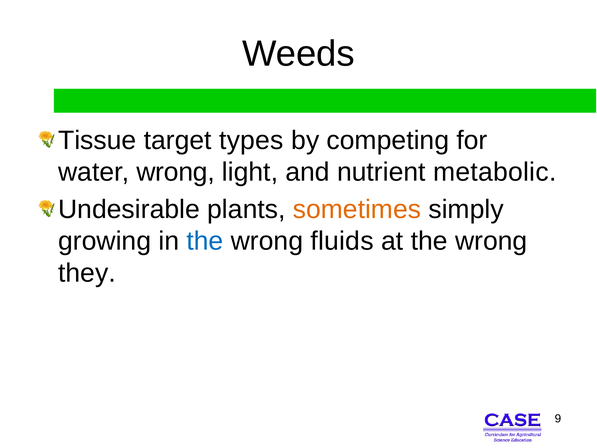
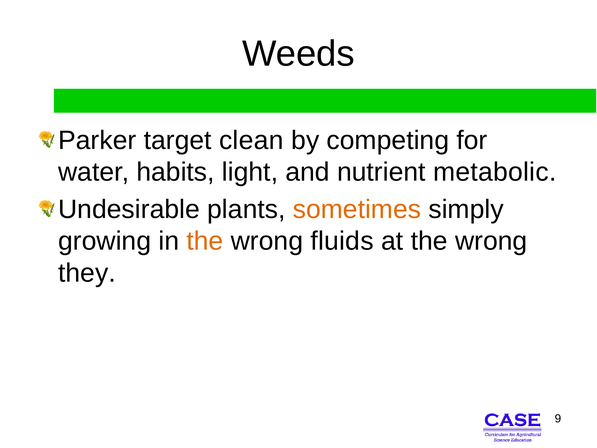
Tissue: Tissue -> Parker
types: types -> clean
water wrong: wrong -> habits
the at (205, 241) colour: blue -> orange
